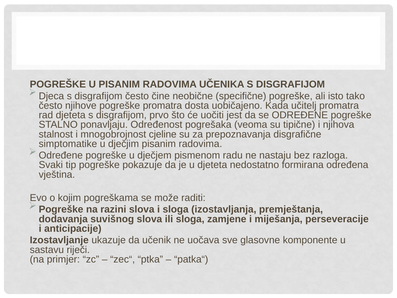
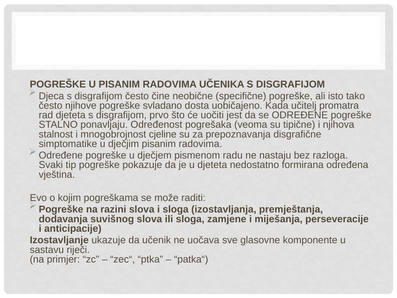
pogreške promatra: promatra -> svladano
